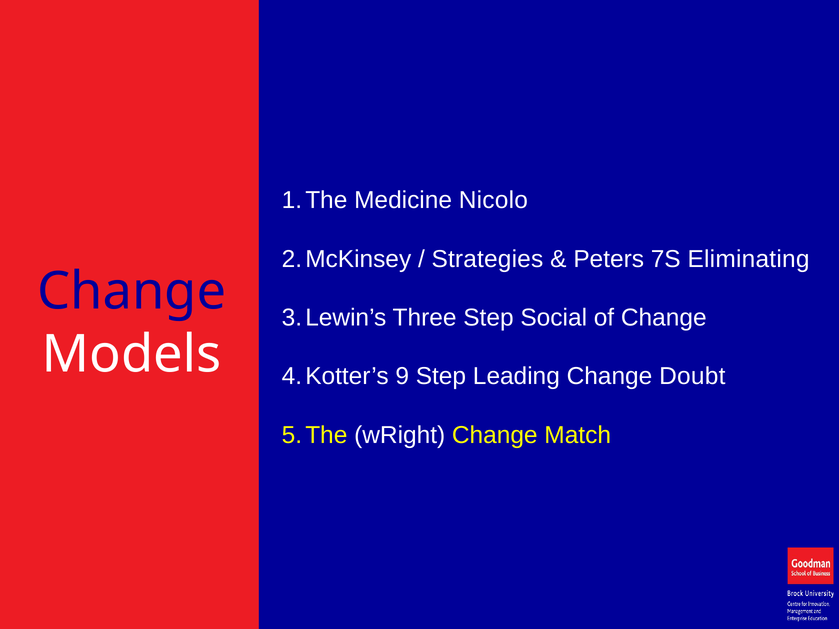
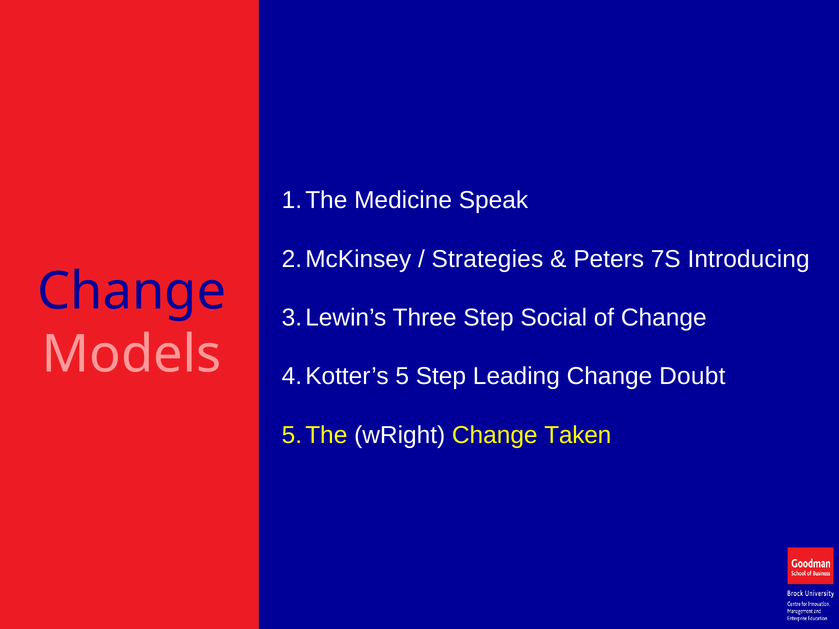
Nicolo: Nicolo -> Speak
Eliminating: Eliminating -> Introducing
Models colour: white -> pink
9: 9 -> 5
Match: Match -> Taken
